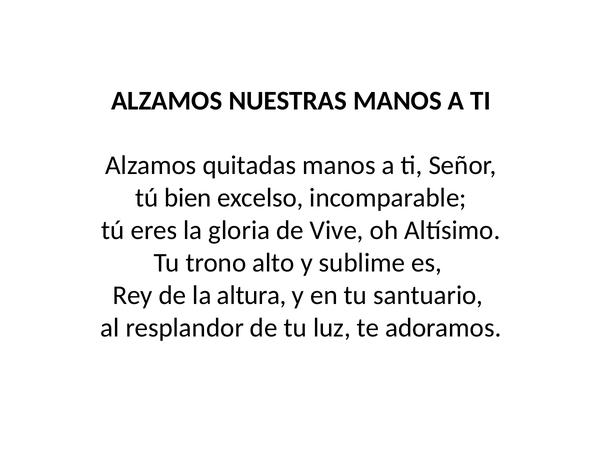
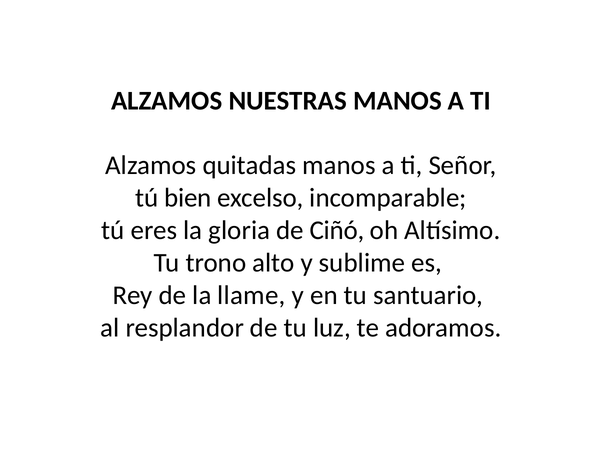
Vive: Vive -> Ciñó
altura: altura -> llame
